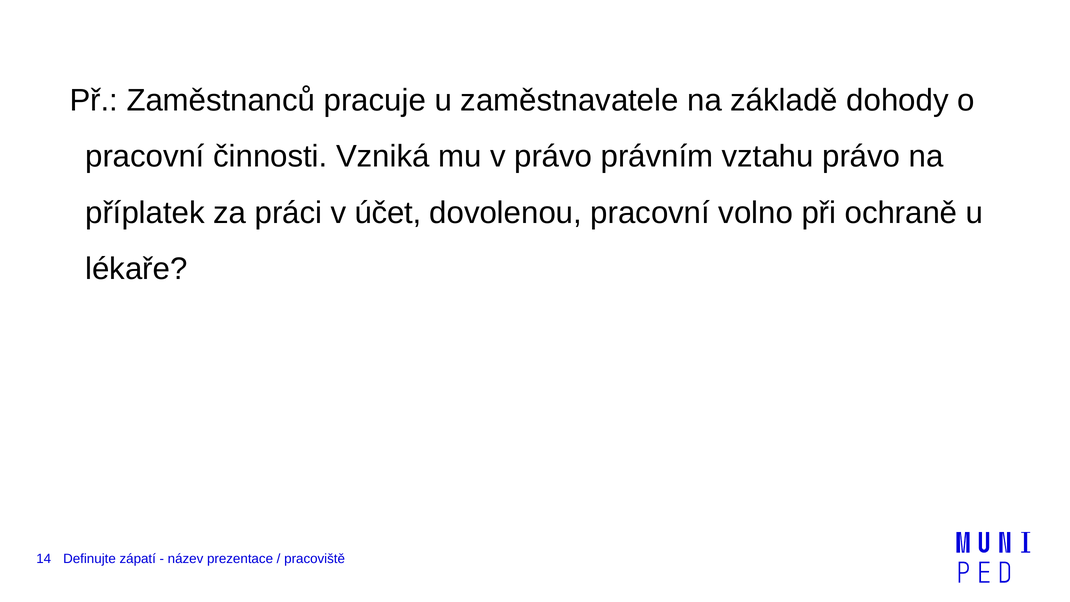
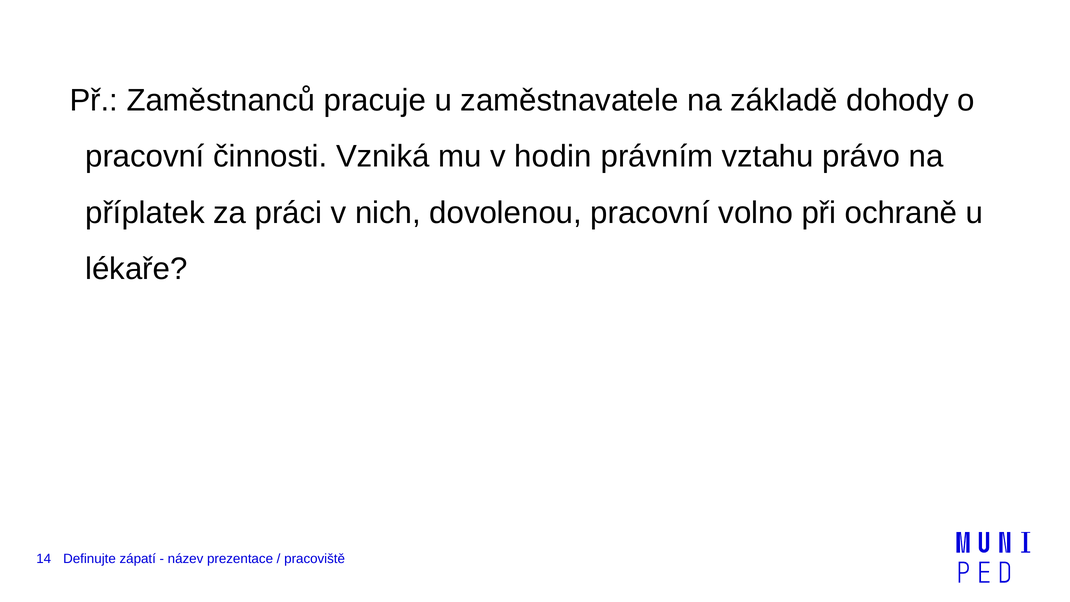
v právo: právo -> hodin
účet: účet -> nich
